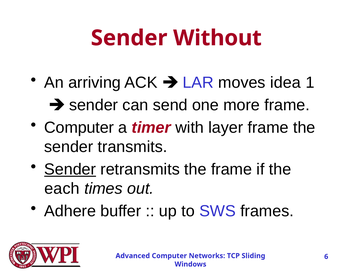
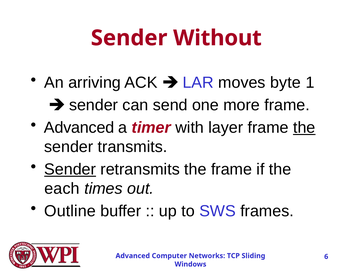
idea: idea -> byte
Computer at (79, 128): Computer -> Advanced
the at (304, 128) underline: none -> present
Adhere: Adhere -> Outline
